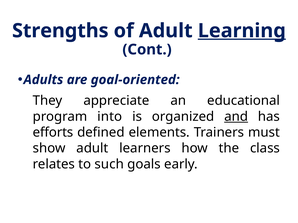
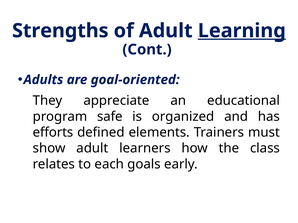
into: into -> safe
and underline: present -> none
such: such -> each
